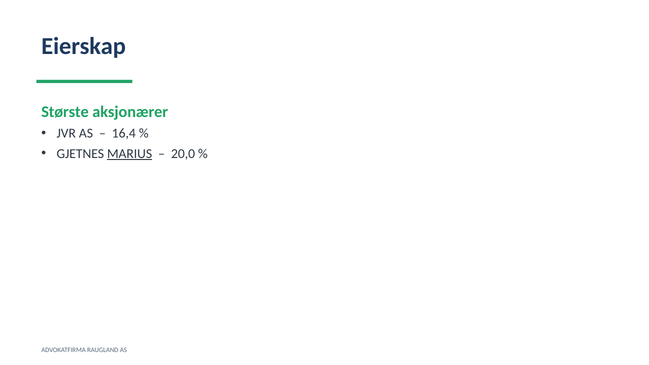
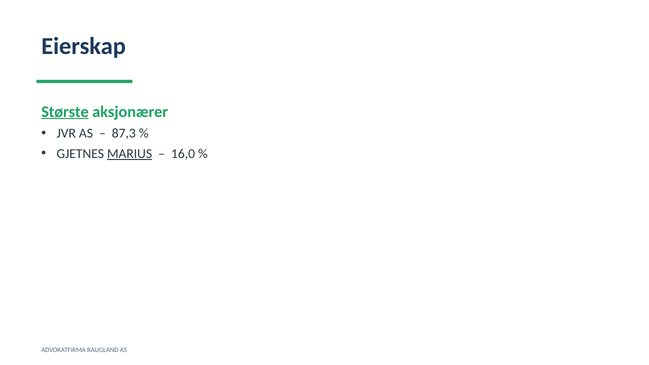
Største underline: none -> present
16,4: 16,4 -> 87,3
20,0: 20,0 -> 16,0
